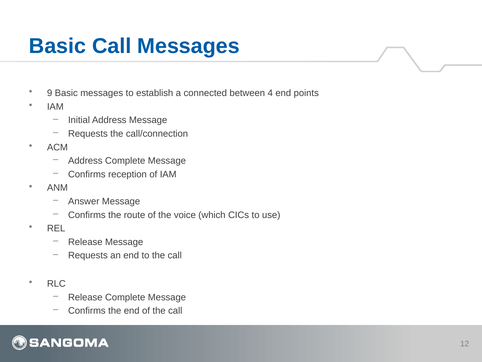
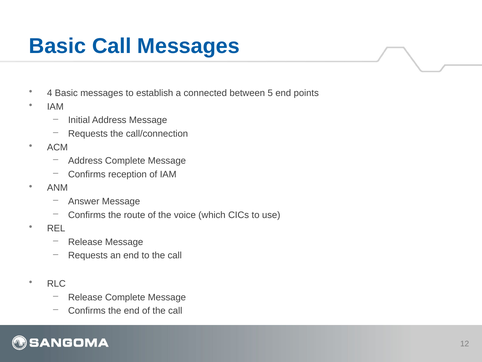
9: 9 -> 4
4: 4 -> 5
